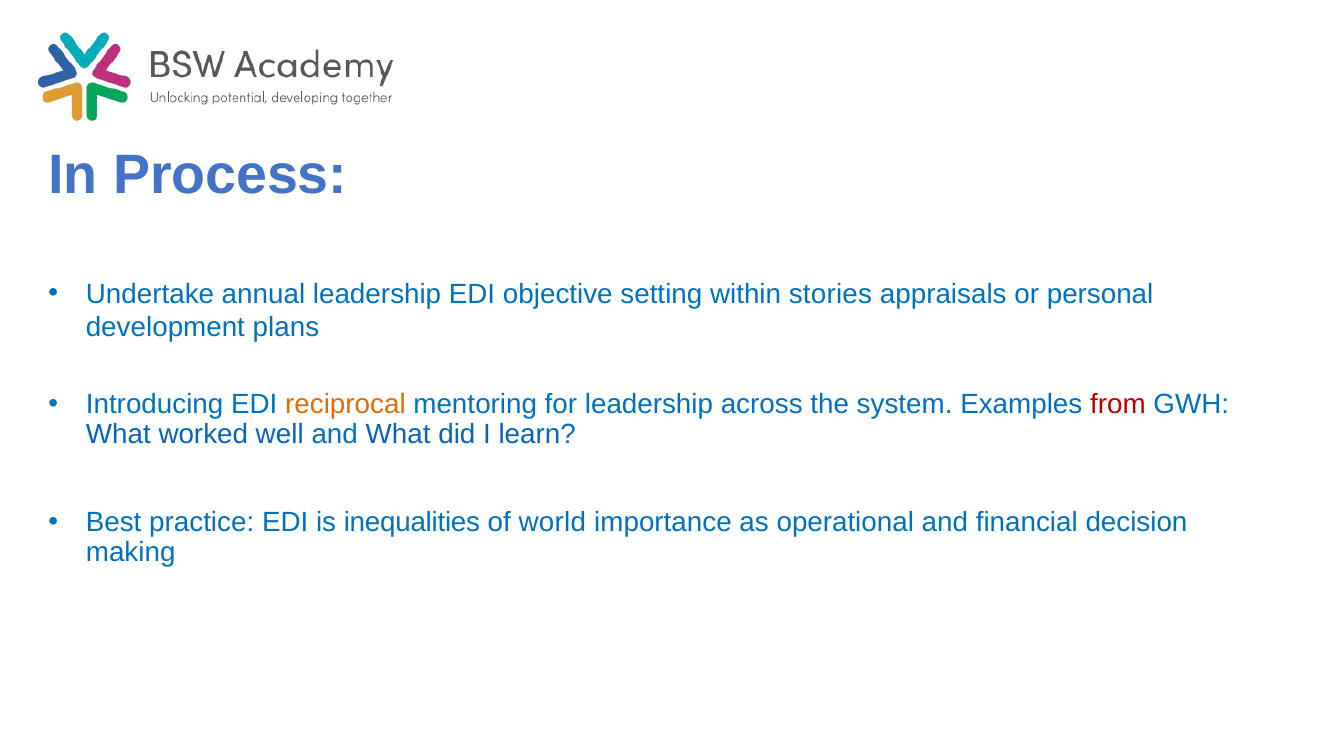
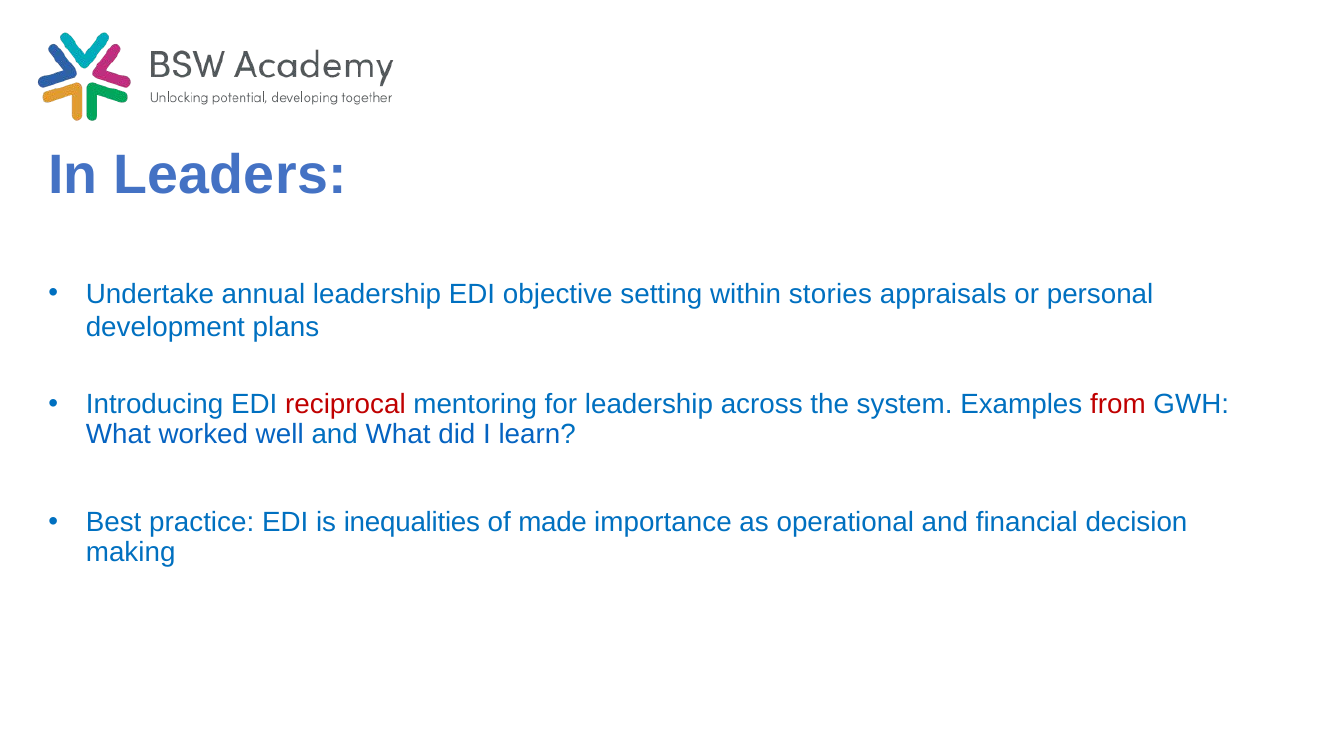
Process: Process -> Leaders
reciprocal colour: orange -> red
world: world -> made
